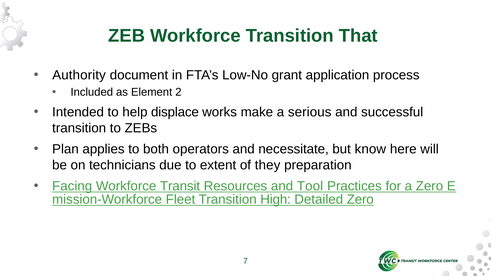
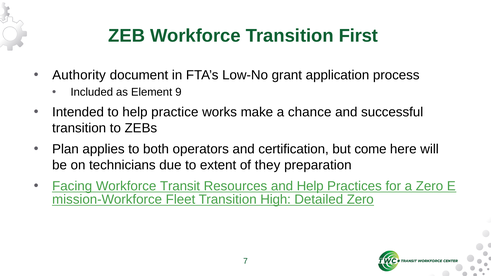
That: That -> First
2: 2 -> 9
displace: displace -> practice
serious: serious -> chance
necessitate: necessitate -> certification
know: know -> come
and Tool: Tool -> Help
